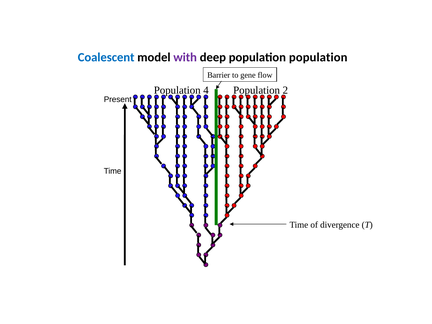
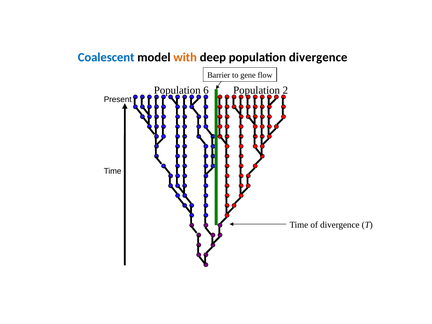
with colour: purple -> orange
population population: population -> divergence
4: 4 -> 6
